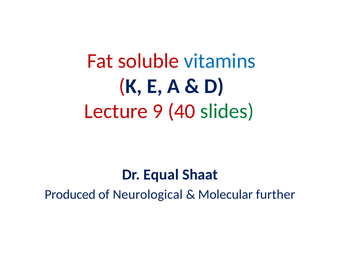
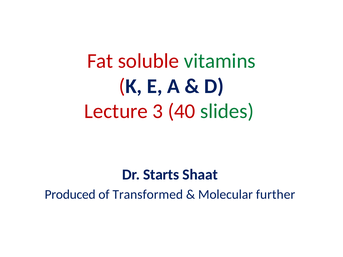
vitamins colour: blue -> green
9: 9 -> 3
Equal: Equal -> Starts
Neurological: Neurological -> Transformed
